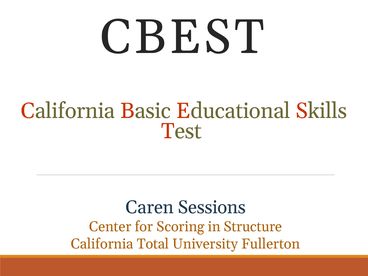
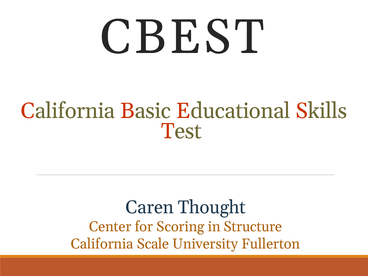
Sessions: Sessions -> Thought
Total: Total -> Scale
